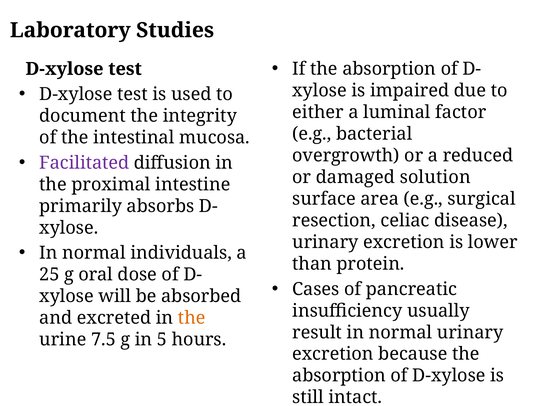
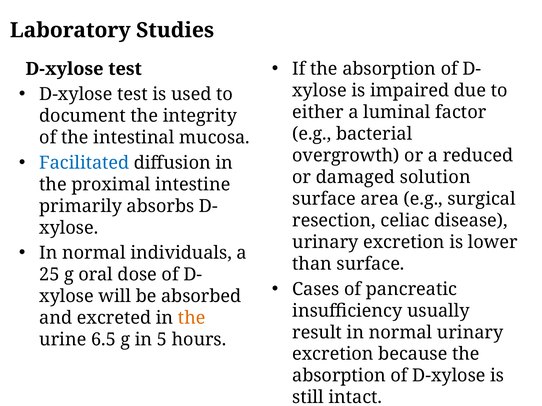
Facilitated colour: purple -> blue
than protein: protein -> surface
7.5: 7.5 -> 6.5
